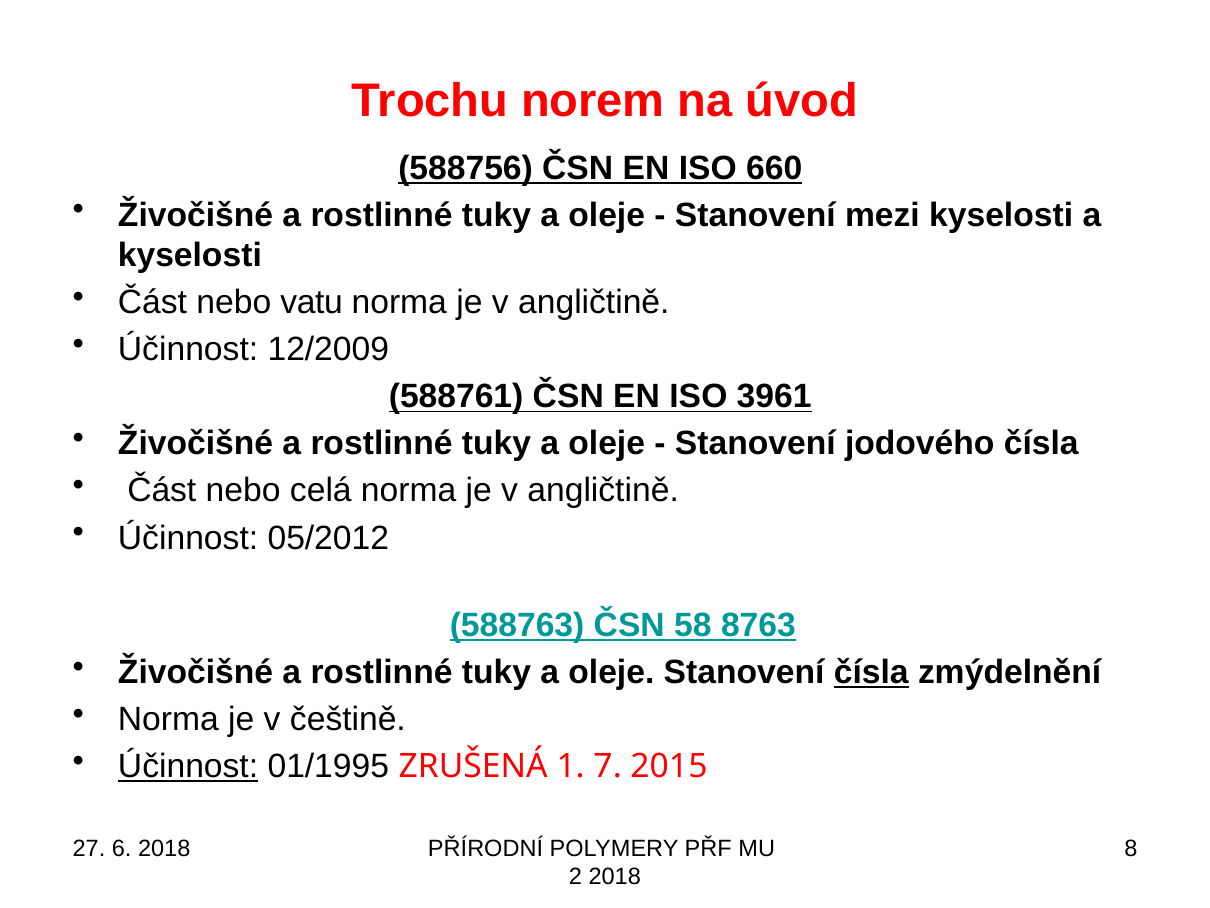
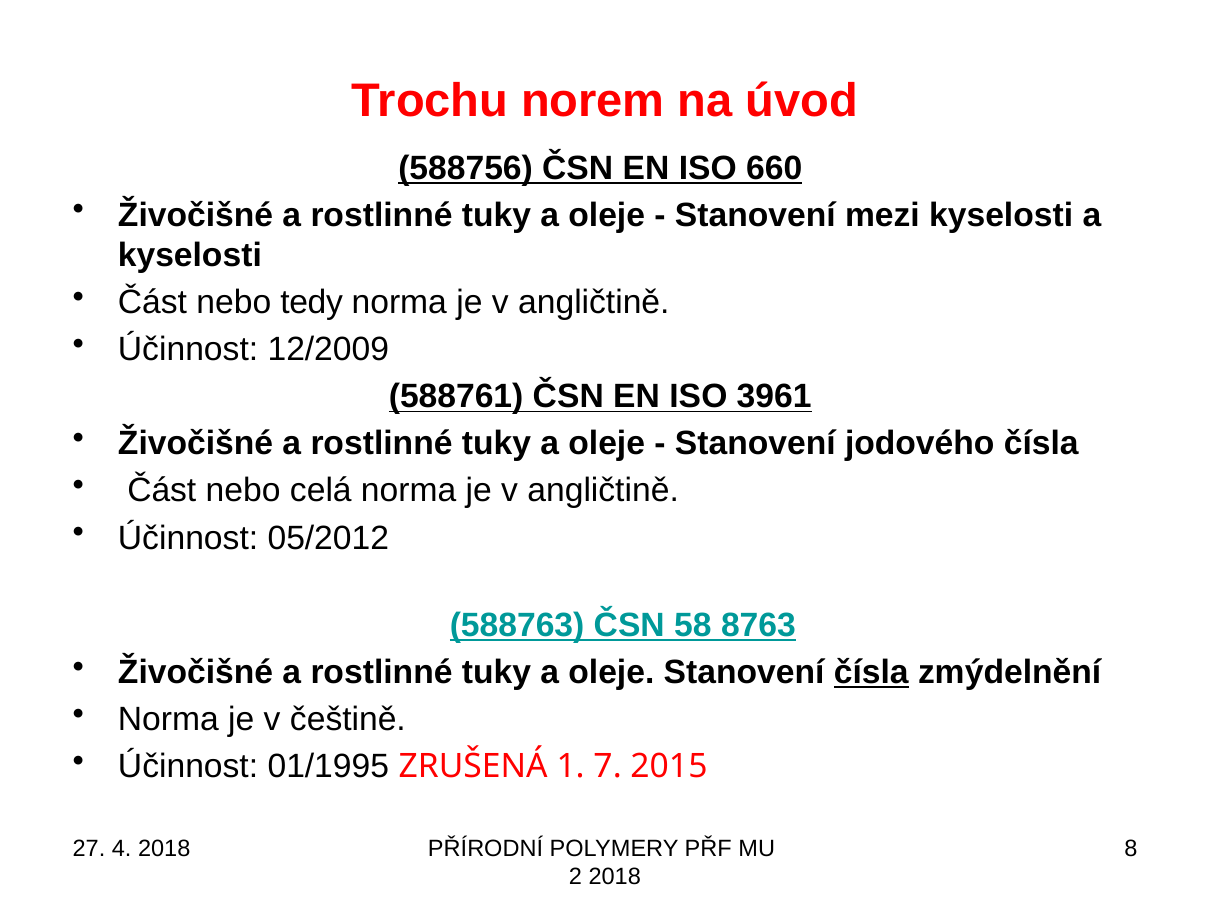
vatu: vatu -> tedy
Účinnost at (188, 766) underline: present -> none
6: 6 -> 4
